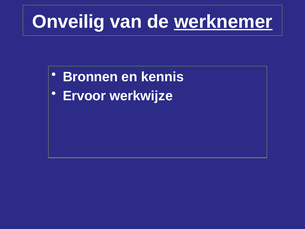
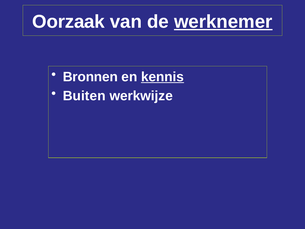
Onveilig: Onveilig -> Oorzaak
kennis underline: none -> present
Ervoor: Ervoor -> Buiten
